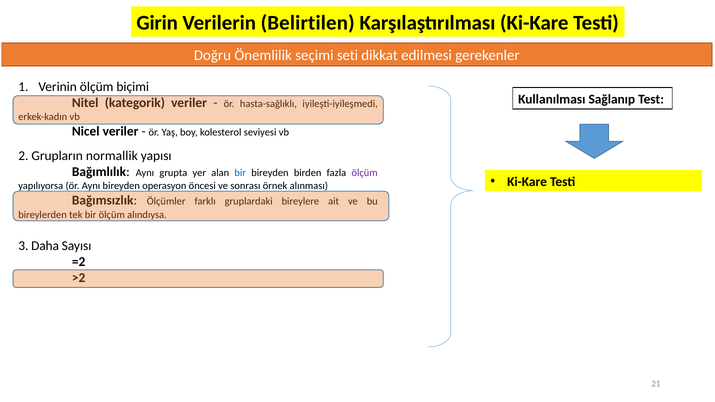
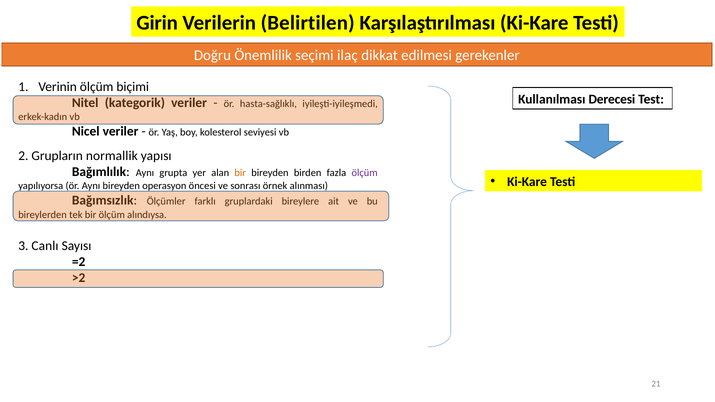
seti: seti -> ilaç
Sağlanıp: Sağlanıp -> Derecesi
bir at (240, 173) colour: blue -> orange
Daha: Daha -> Canlı
